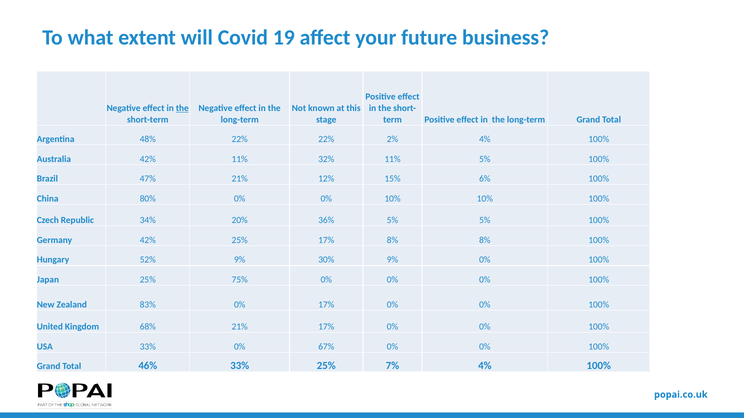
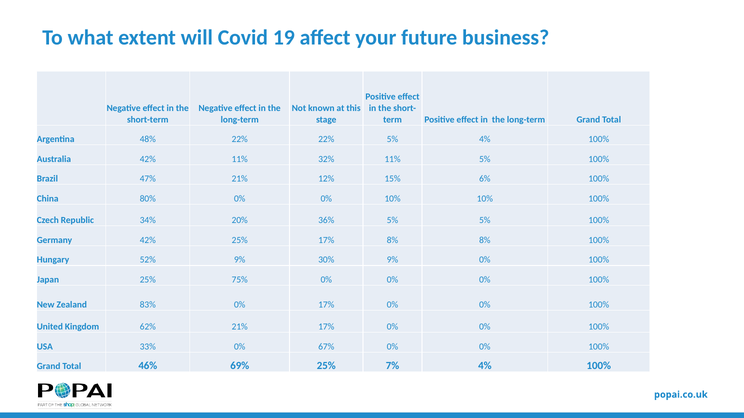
the at (182, 108) underline: present -> none
22% 2%: 2% -> 5%
68%: 68% -> 62%
46% 33%: 33% -> 69%
